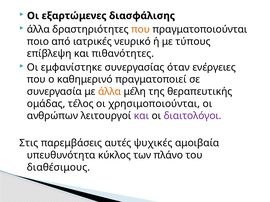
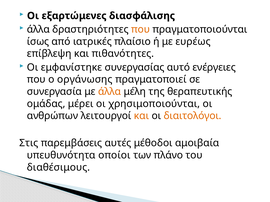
ποιο: ποιο -> ίσως
νευρικό: νευρικό -> πλαίσιο
τύπους: τύπους -> ευρέως
όταν: όταν -> αυτό
καθημερινό: καθημερινό -> οργάνωσης
τέλος: τέλος -> μέρει
και at (142, 116) colour: purple -> orange
διαιτολόγοι colour: purple -> orange
ψυχικές: ψυχικές -> μέθοδοι
κύκλος: κύκλος -> οποίοι
